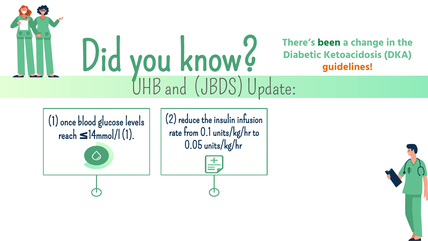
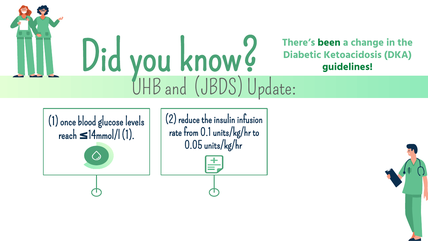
guidelines colour: orange -> green
